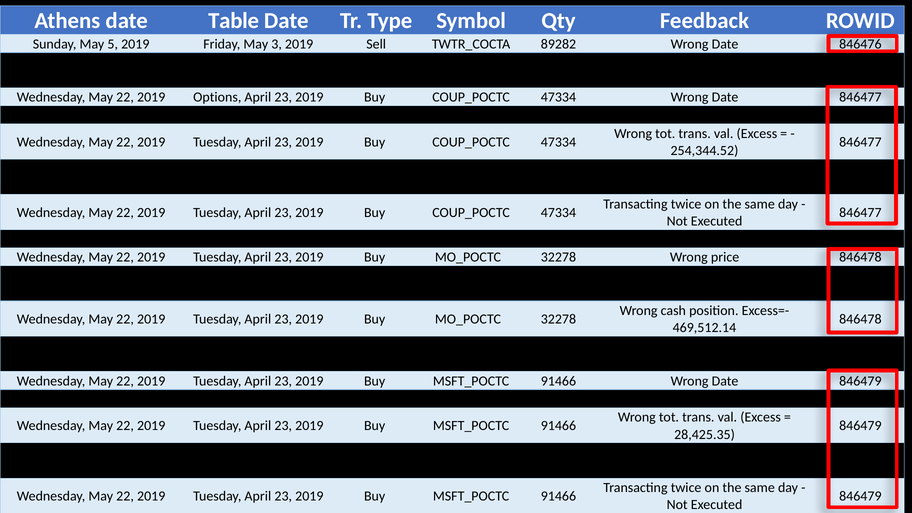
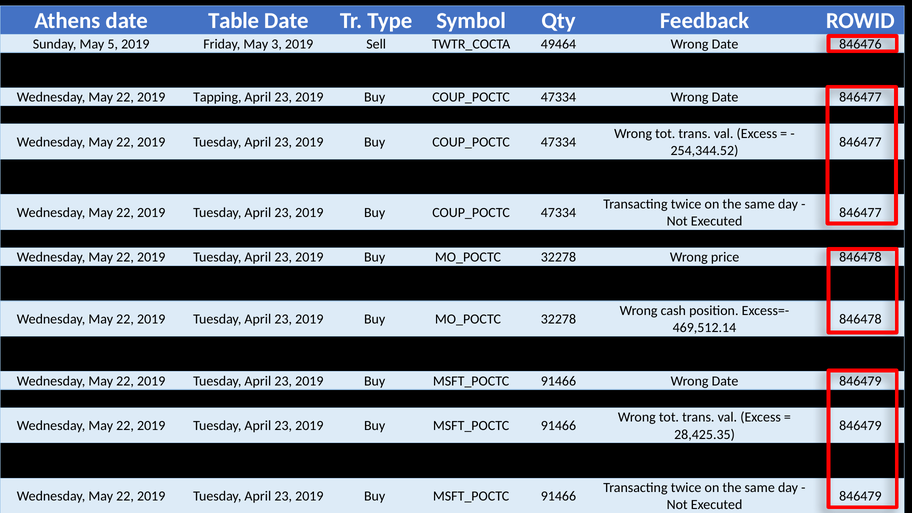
89282: 89282 -> 49464
Options: Options -> Tapping
